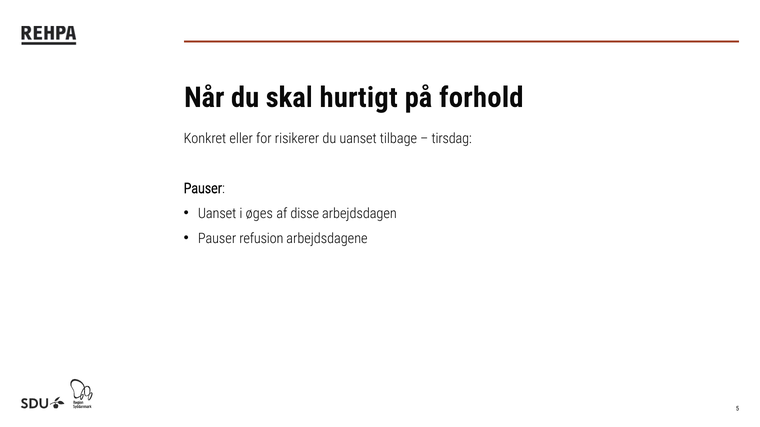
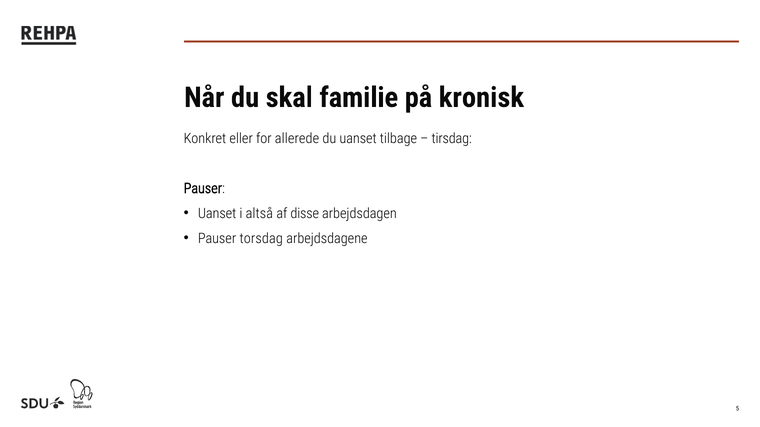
hurtigt: hurtigt -> familie
forhold: forhold -> kronisk
risikerer: risikerer -> allerede
øges: øges -> altså
refusion: refusion -> torsdag
